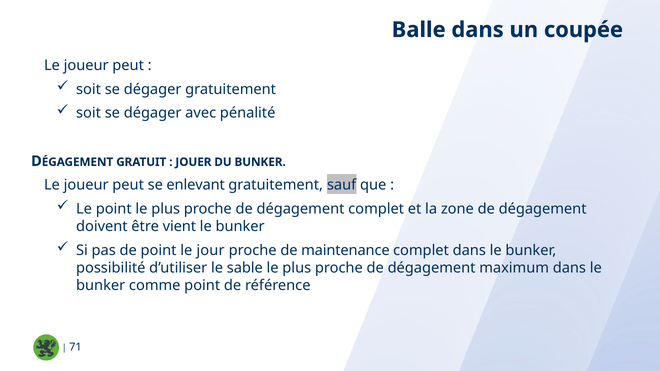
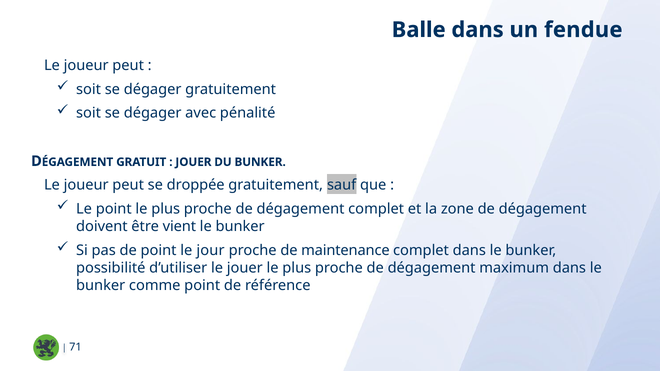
coupée: coupée -> fendue
enlevant: enlevant -> droppée
le sable: sable -> jouer
